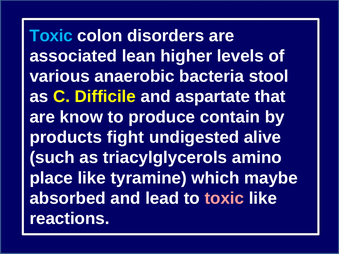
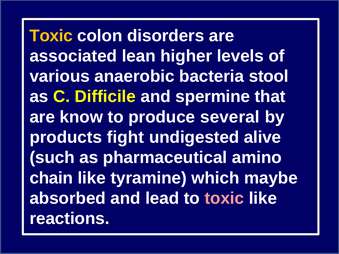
Toxic at (51, 36) colour: light blue -> yellow
aspartate: aspartate -> spermine
contain: contain -> several
triacylglycerols: triacylglycerols -> pharmaceutical
place: place -> chain
